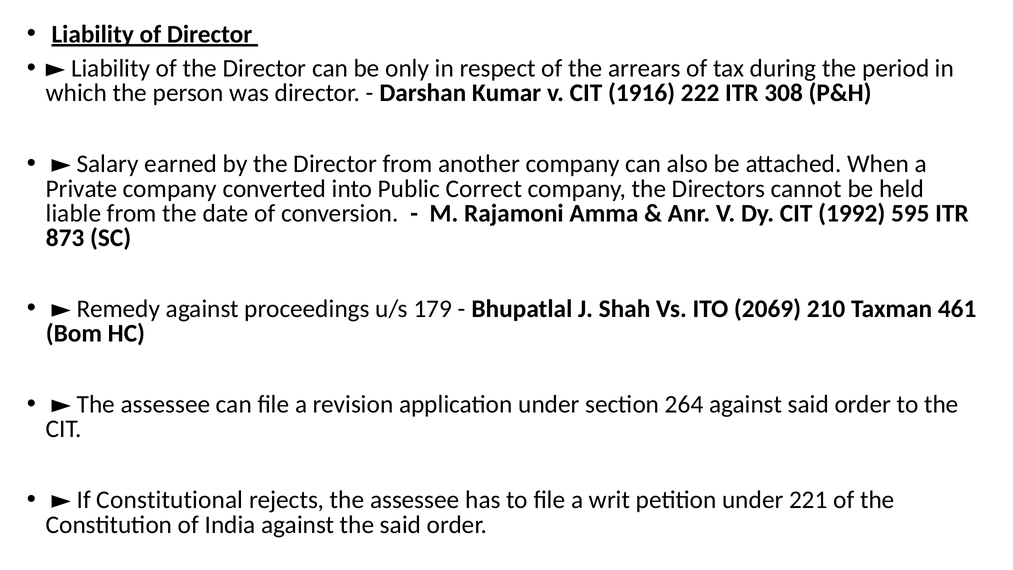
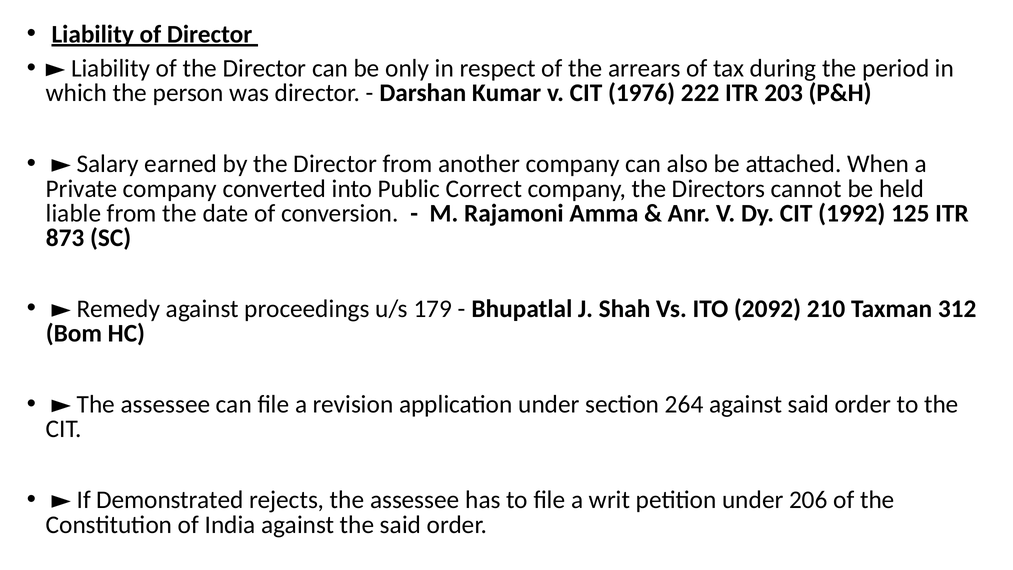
1916: 1916 -> 1976
308: 308 -> 203
595: 595 -> 125
2069: 2069 -> 2092
461: 461 -> 312
Constitutional: Constitutional -> Demonstrated
221: 221 -> 206
